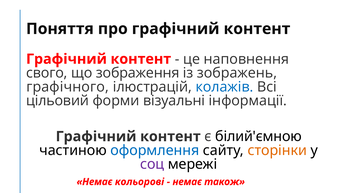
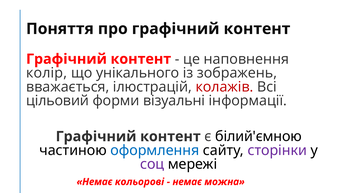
свого: свого -> колір
зображення: зображення -> унікального
графічного: графічного -> вважається
колажів colour: blue -> red
сторінки colour: orange -> purple
також: також -> можна
